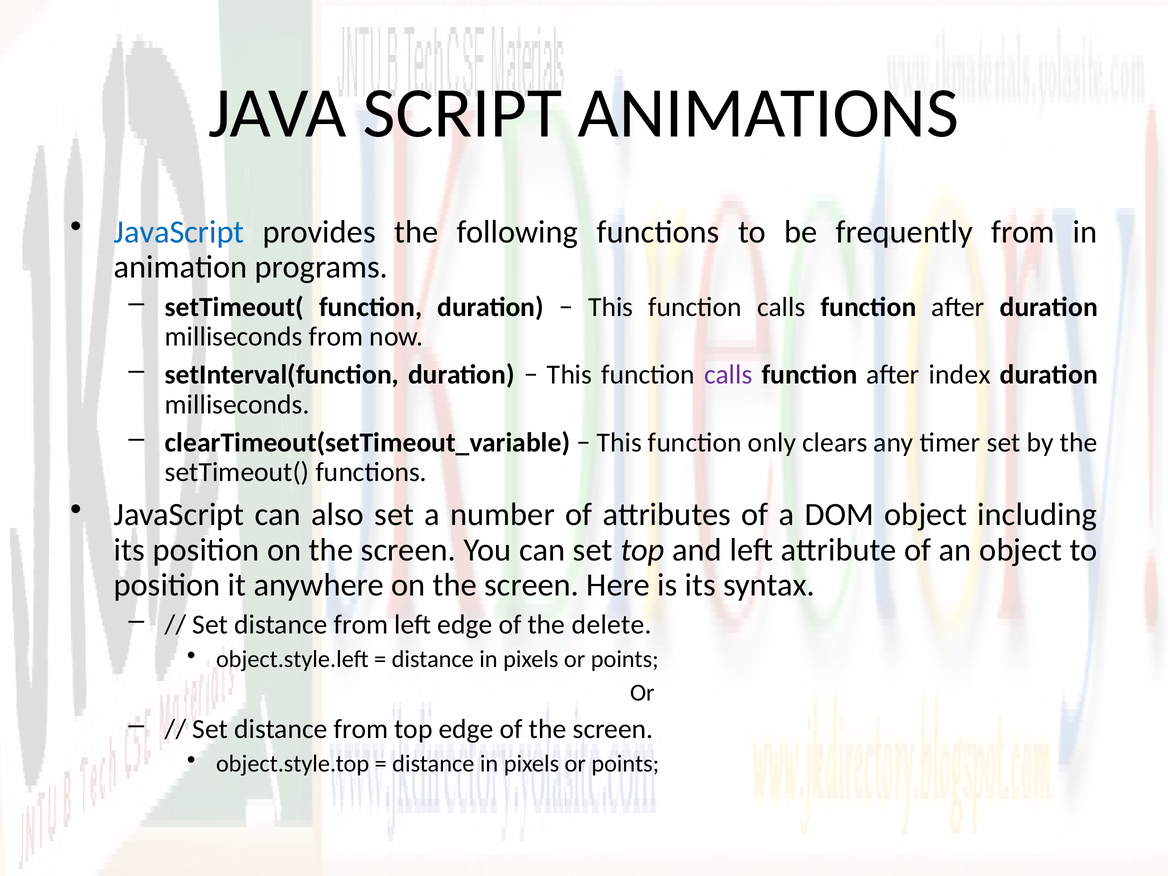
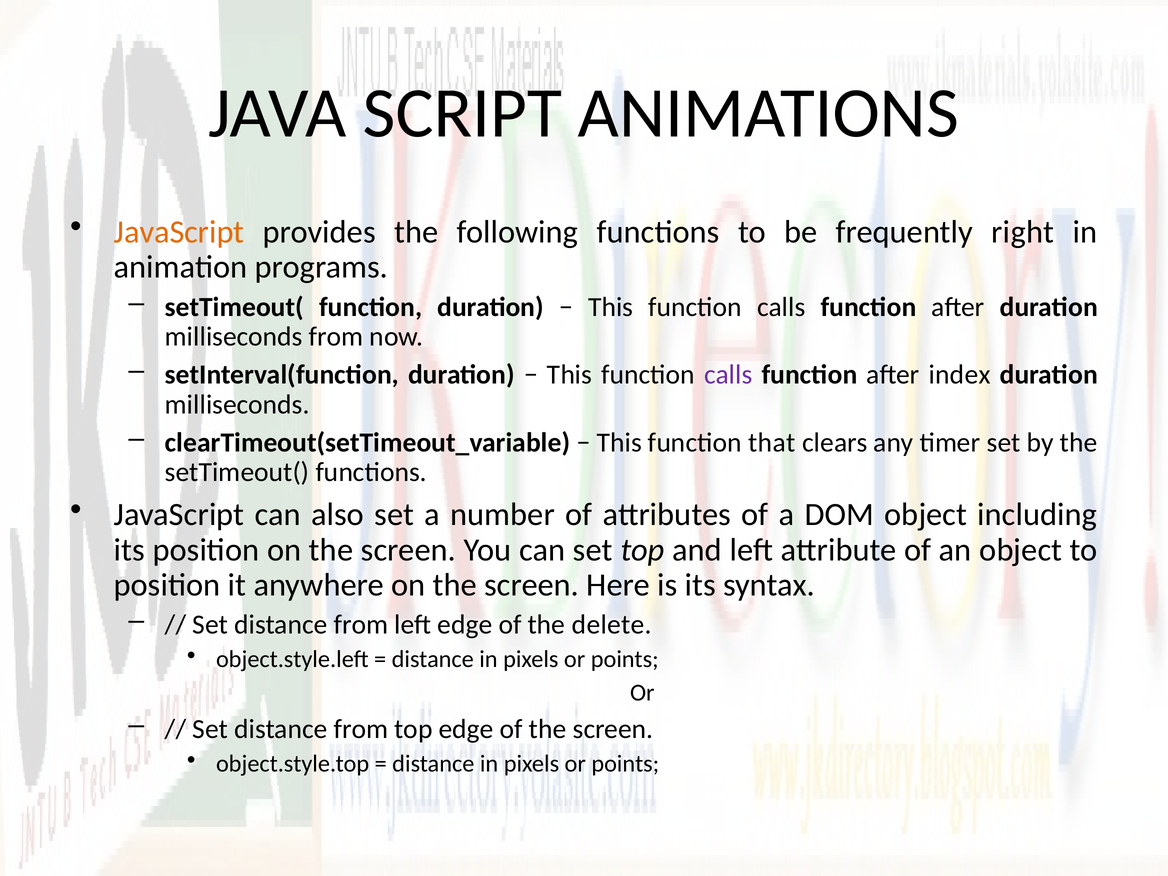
JavaScript at (179, 232) colour: blue -> orange
frequently from: from -> right
only: only -> that
